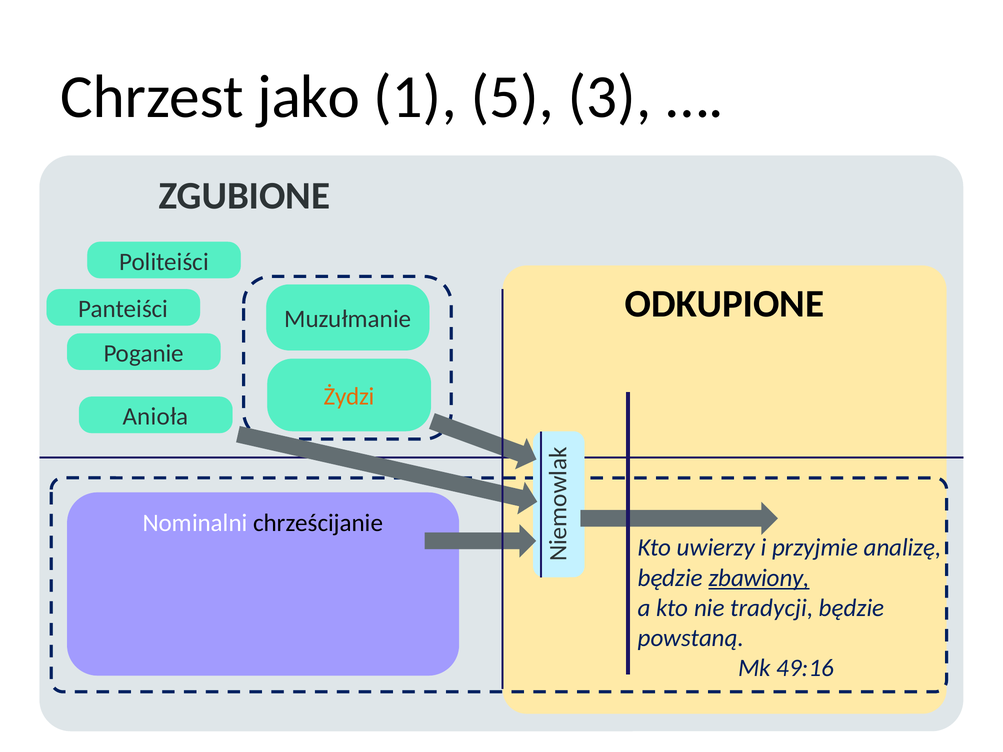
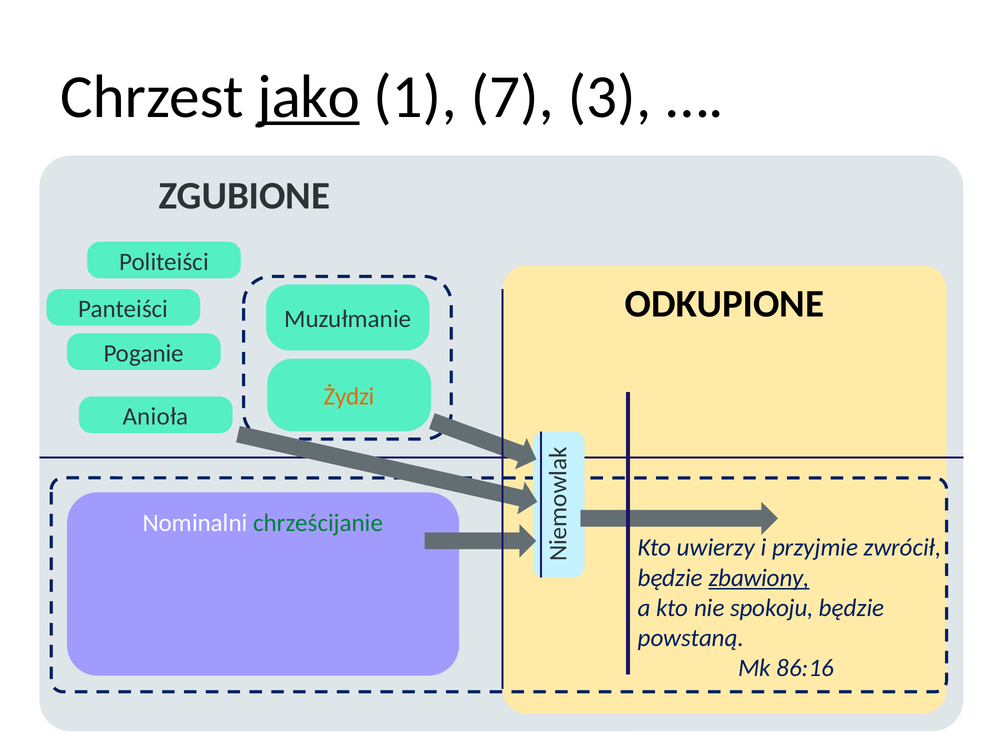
jako underline: none -> present
5: 5 -> 7
chrześcijanie colour: black -> green
analizę: analizę -> zwrócił
tradycji: tradycji -> spokoju
49:16: 49:16 -> 86:16
